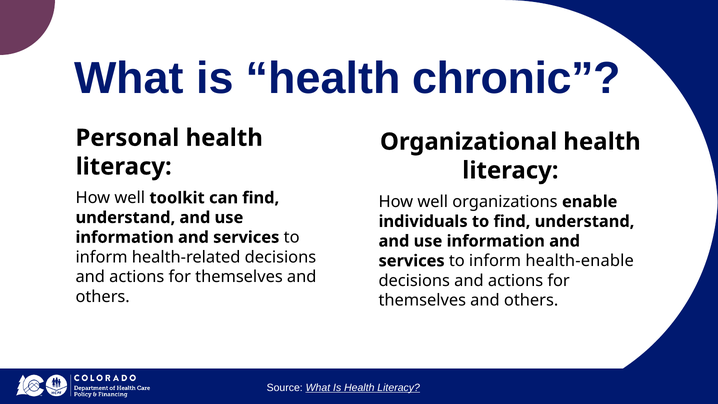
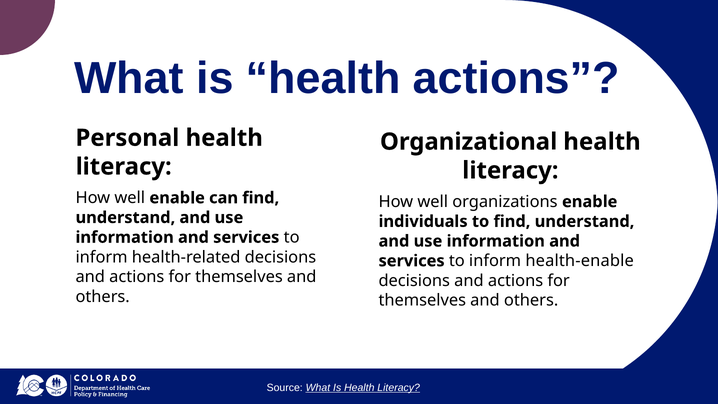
health chronic: chronic -> actions
well toolkit: toolkit -> enable
